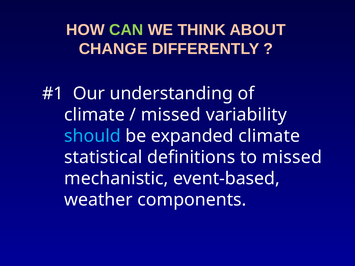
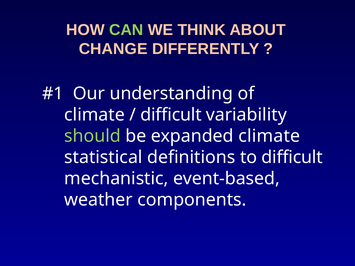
missed at (171, 115): missed -> difficult
should colour: light blue -> light green
to missed: missed -> difficult
